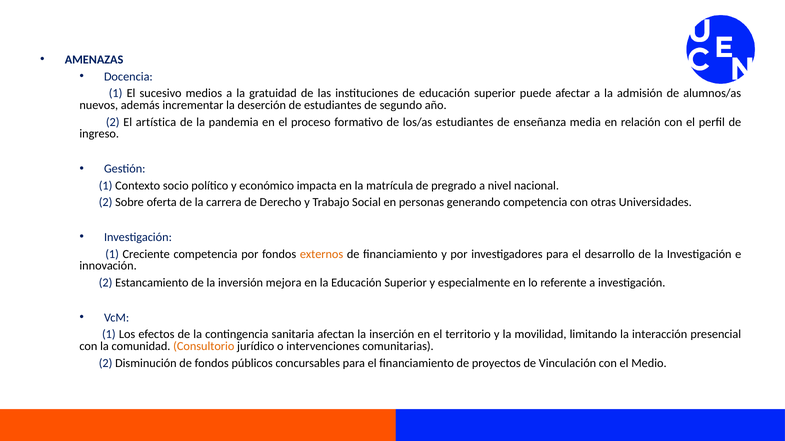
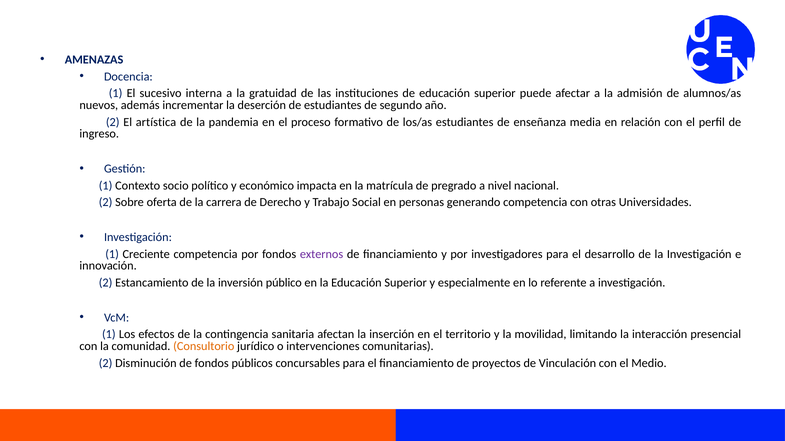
medios: medios -> interna
externos colour: orange -> purple
mejora: mejora -> público
